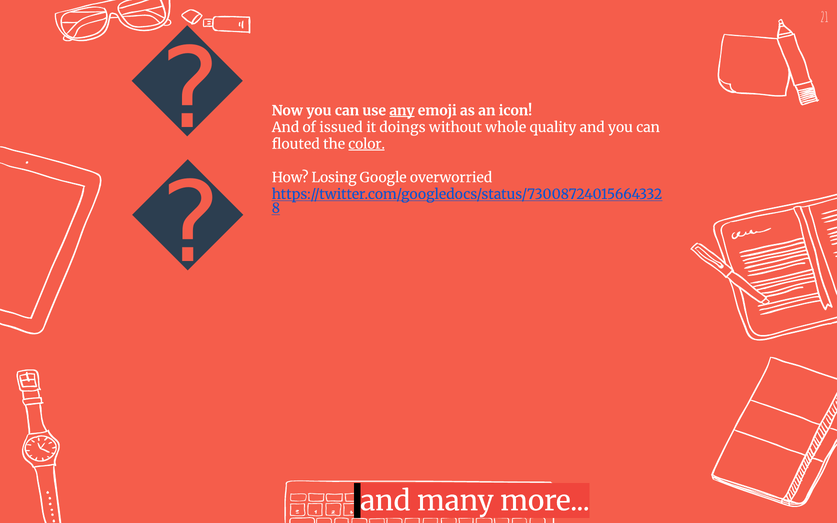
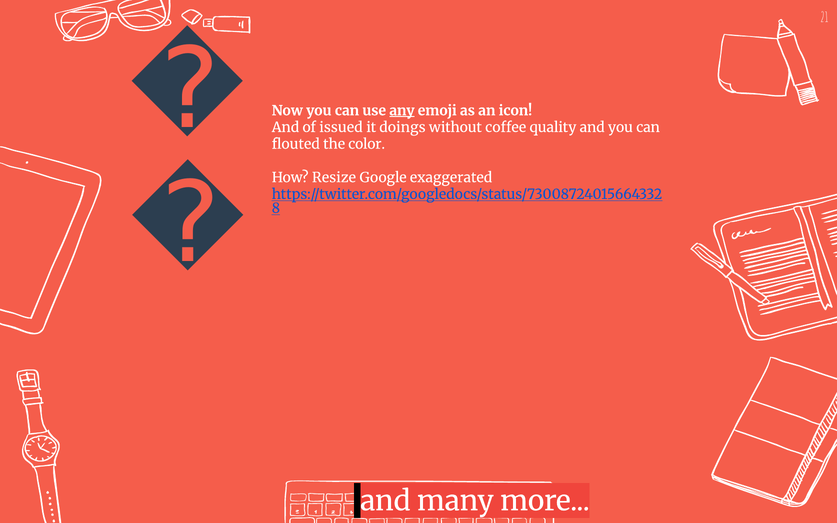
whole: whole -> coffee
color underline: present -> none
Losing: Losing -> Resize
overworried: overworried -> exaggerated
